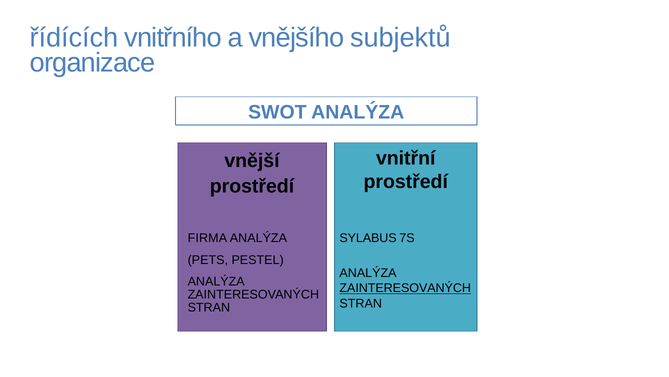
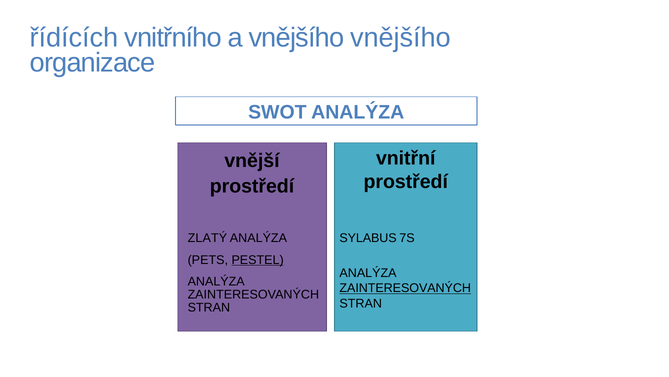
vnějšího subjektů: subjektů -> vnějšího
FIRMA: FIRMA -> ZLATÝ
PESTEL underline: none -> present
